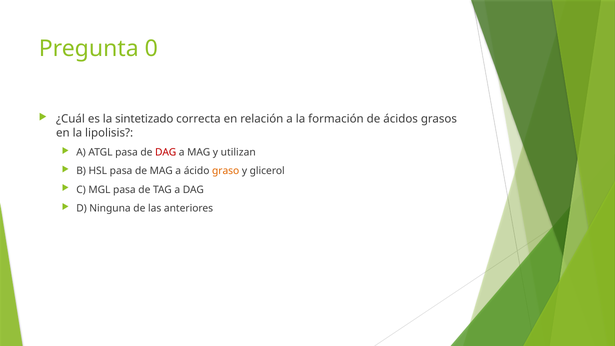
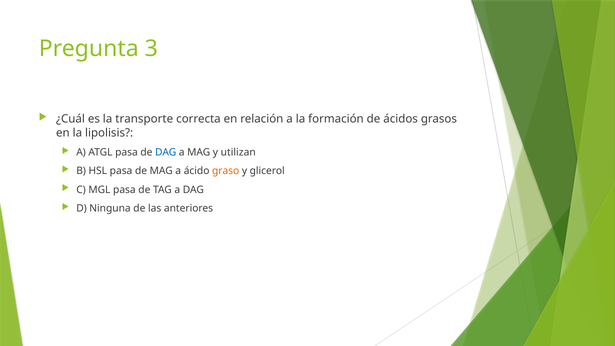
0: 0 -> 3
sintetizado: sintetizado -> transporte
DAG at (166, 152) colour: red -> blue
